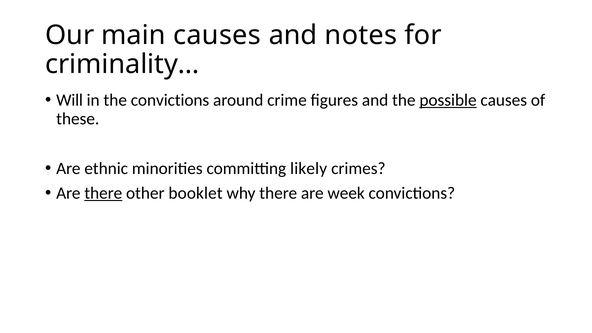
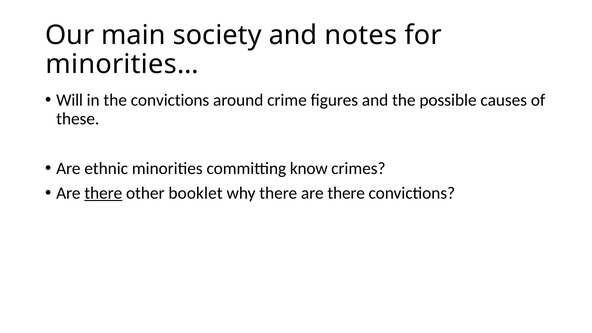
main causes: causes -> society
criminality…: criminality… -> minorities…
possible underline: present -> none
likely: likely -> know
there are week: week -> there
